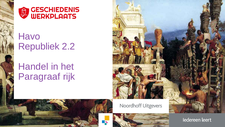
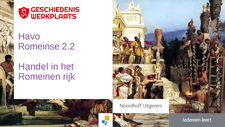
Republiek: Republiek -> Romeinse
Paragraaf: Paragraaf -> Romeinen
